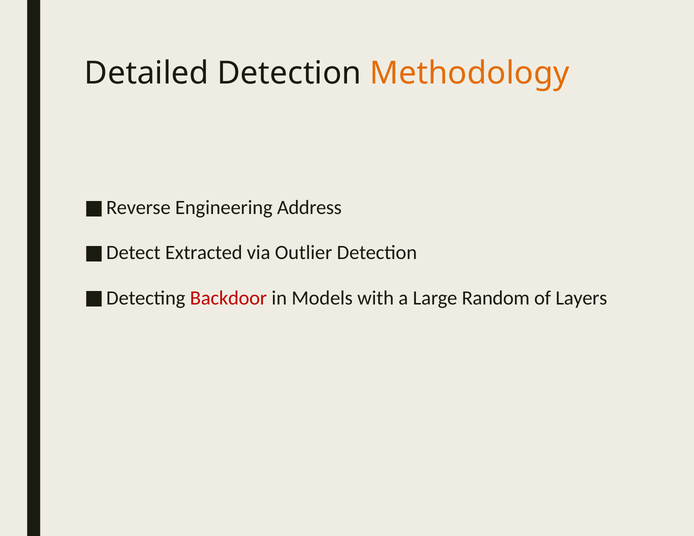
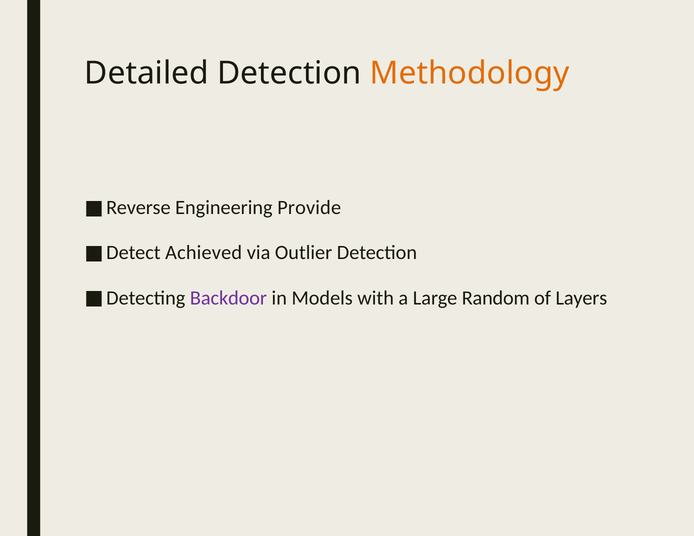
Address: Address -> Provide
Extracted: Extracted -> Achieved
Backdoor colour: red -> purple
